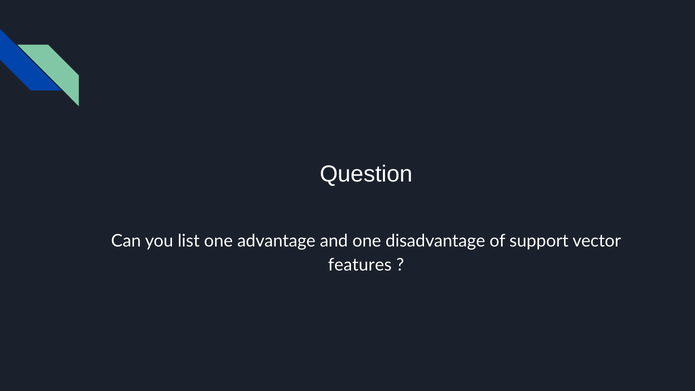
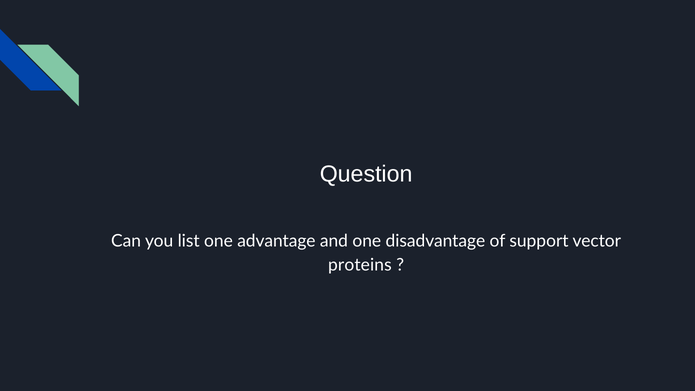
features: features -> proteins
